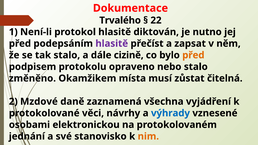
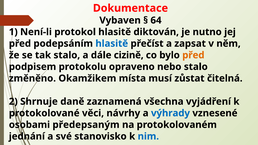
Trvalého: Trvalého -> Vybaven
22: 22 -> 64
hlasitě at (112, 44) colour: purple -> blue
Mzdové: Mzdové -> Shrnuje
elektronickou: elektronickou -> předepsaným
nim colour: orange -> blue
